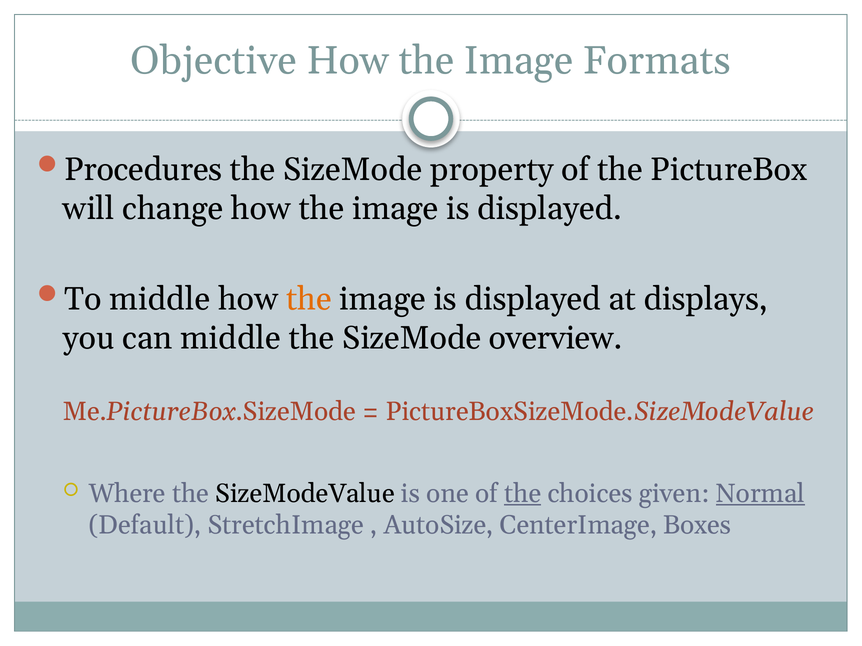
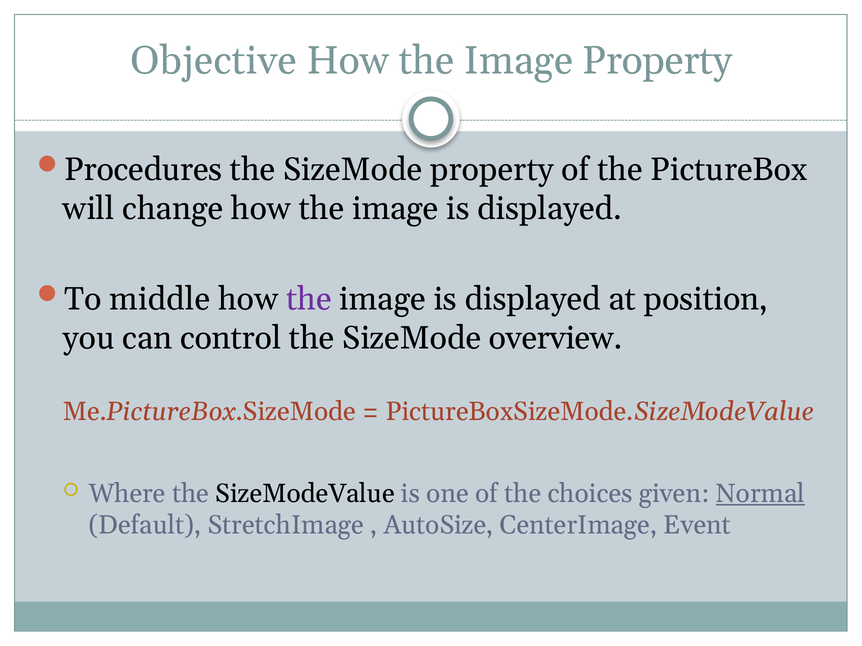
Image Formats: Formats -> Property
the at (309, 299) colour: orange -> purple
displays: displays -> position
can middle: middle -> control
the at (523, 494) underline: present -> none
Boxes: Boxes -> Event
